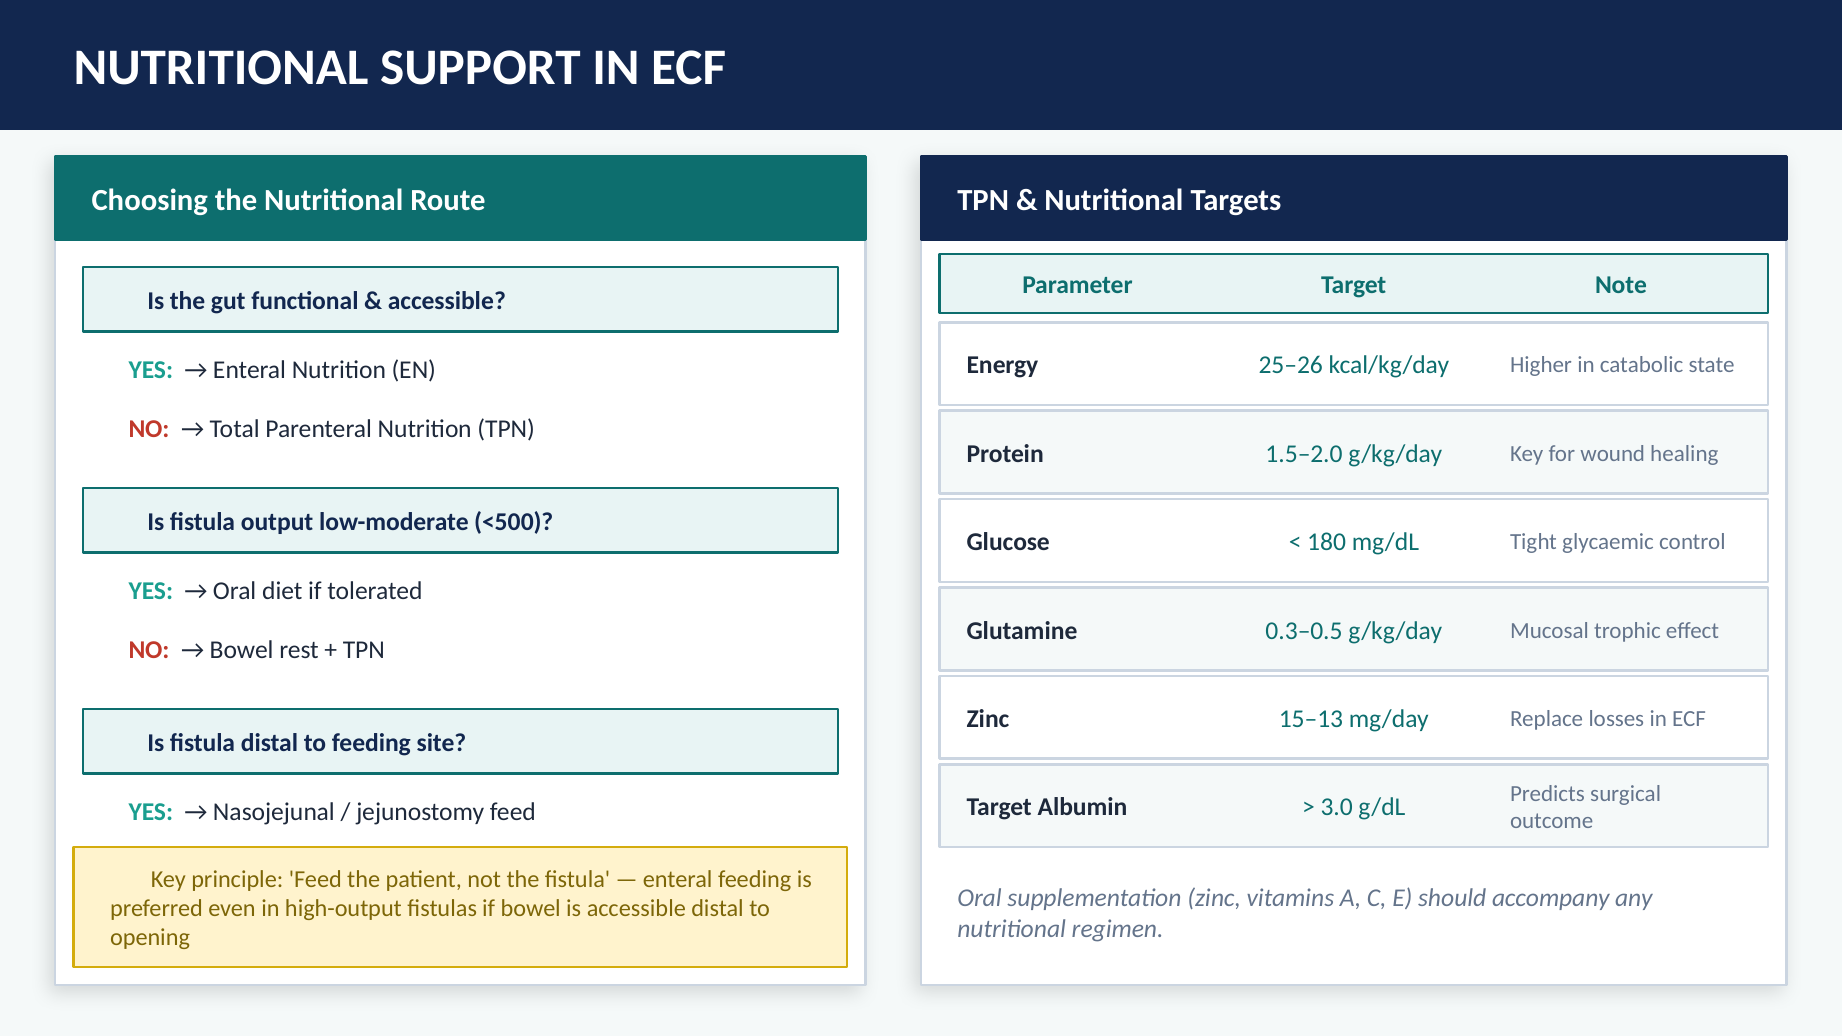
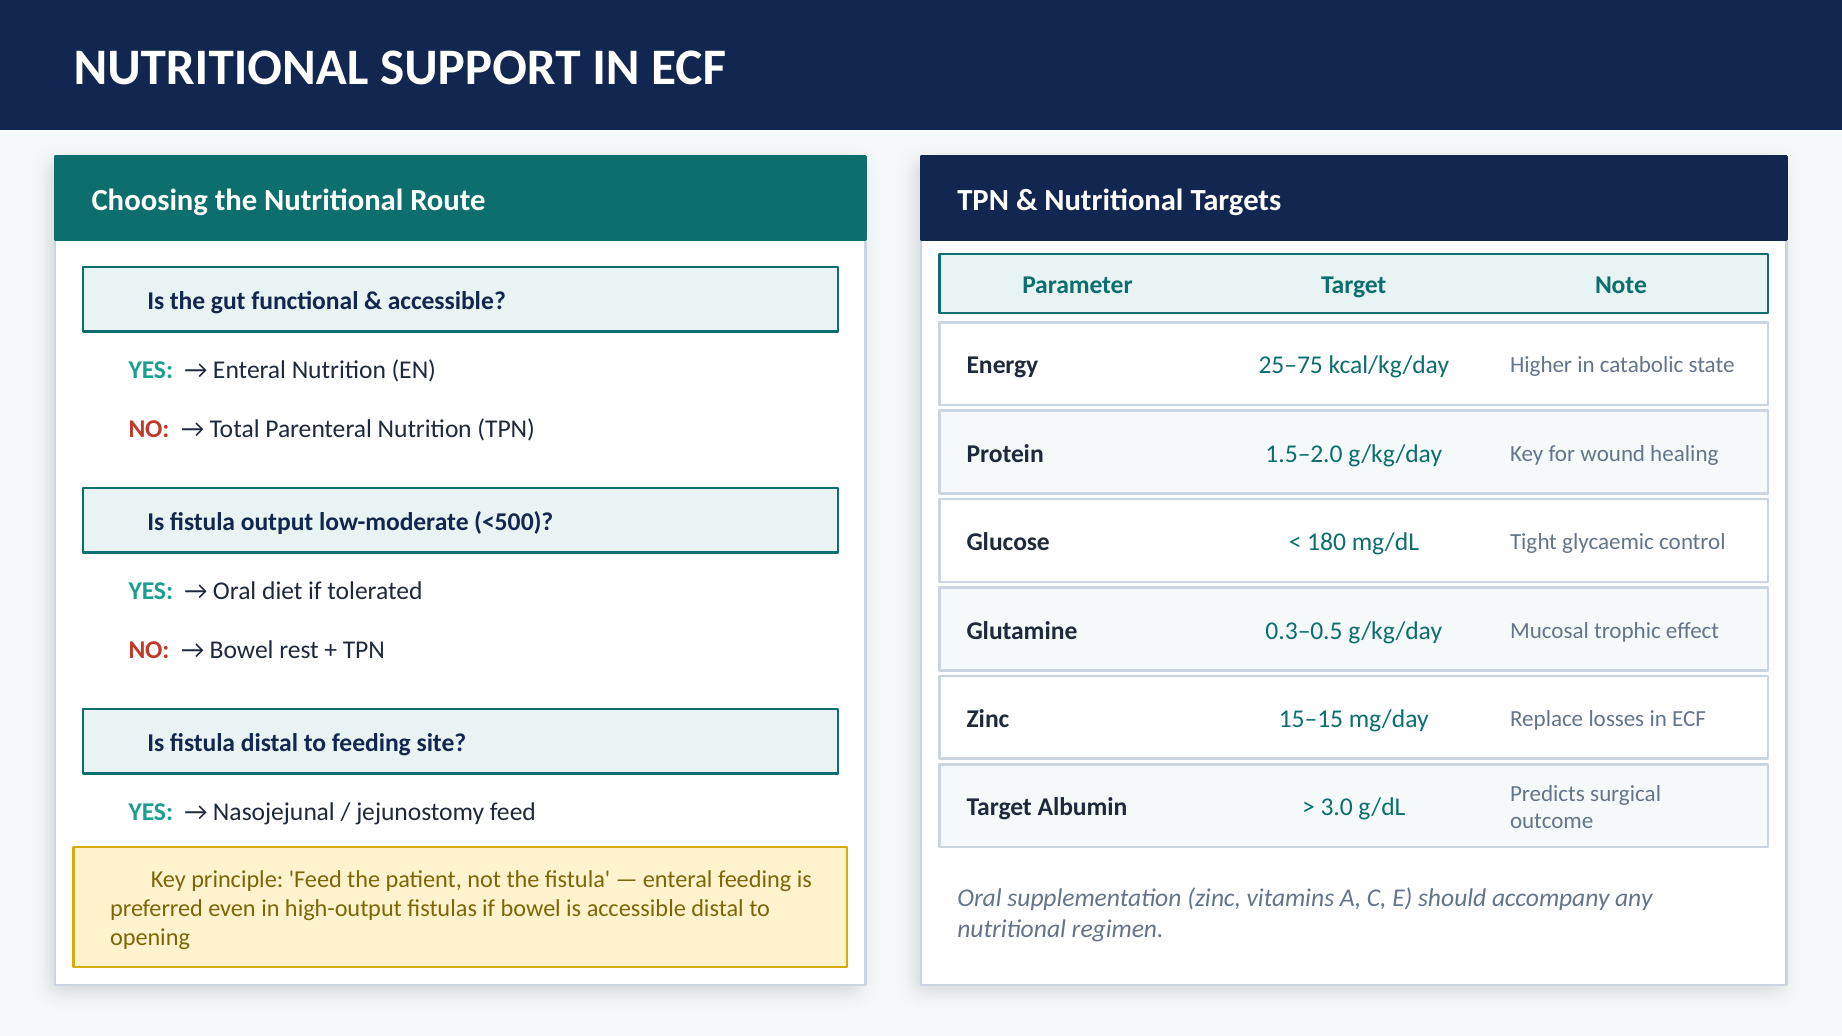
25–26: 25–26 -> 25–75
15–13: 15–13 -> 15–15
